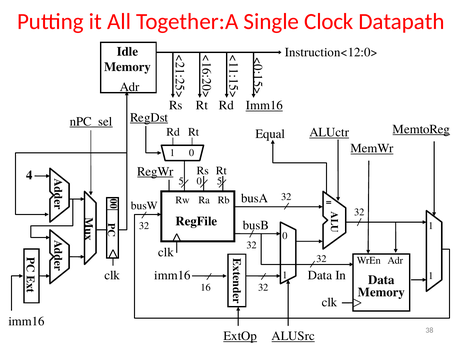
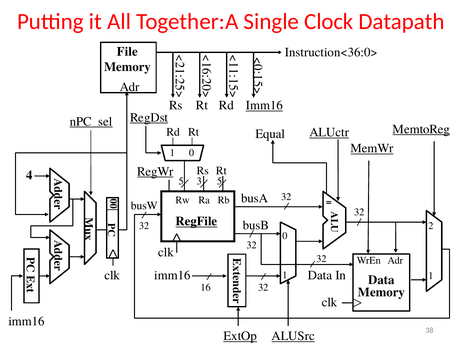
Instruction<12:0>: Instruction<12:0> -> Instruction<36:0>
Idle: Idle -> File
5 0: 0 -> 3
RegFile underline: none -> present
1 at (431, 226): 1 -> 2
